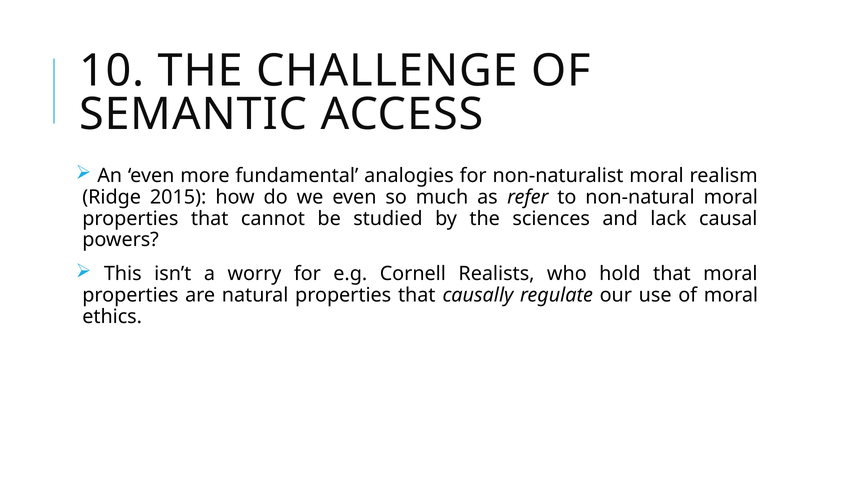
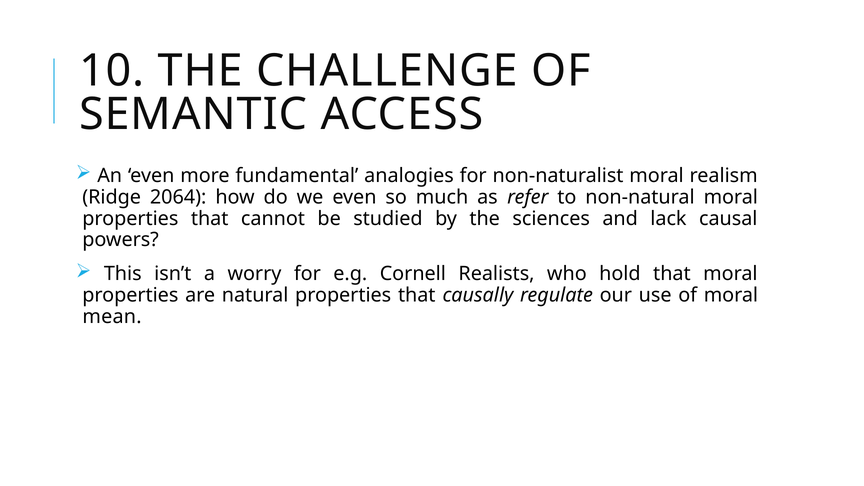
2015: 2015 -> 2064
ethics: ethics -> mean
